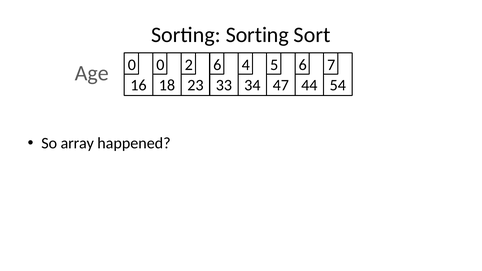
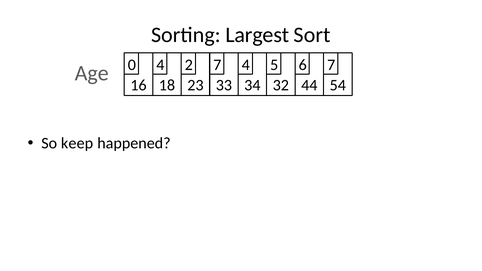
Sorting Sorting: Sorting -> Largest
0 0: 0 -> 4
2 6: 6 -> 7
47: 47 -> 32
array: array -> keep
